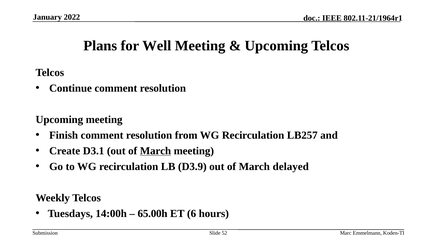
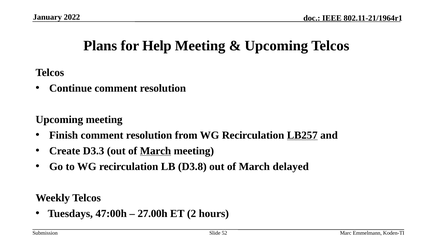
Well: Well -> Help
LB257 underline: none -> present
D3.1: D3.1 -> D3.3
D3.9: D3.9 -> D3.8
14:00h: 14:00h -> 47:00h
65.00h: 65.00h -> 27.00h
6: 6 -> 2
